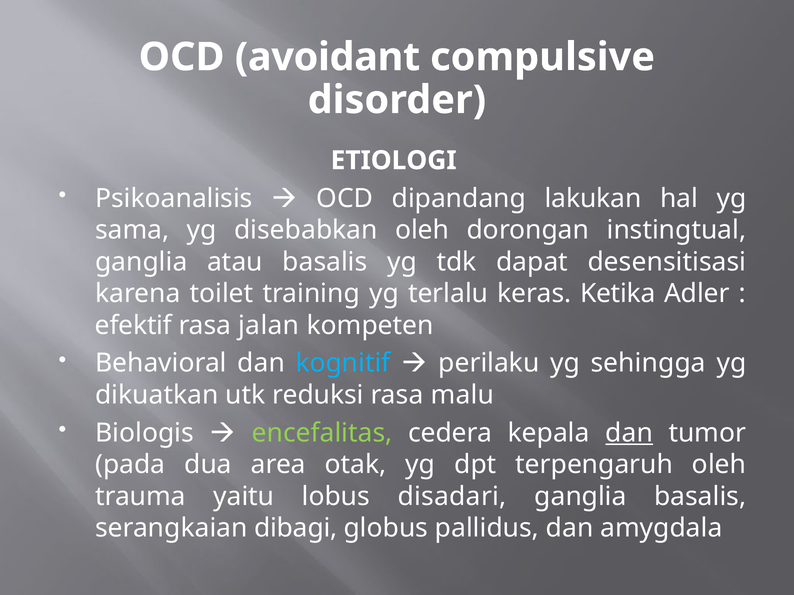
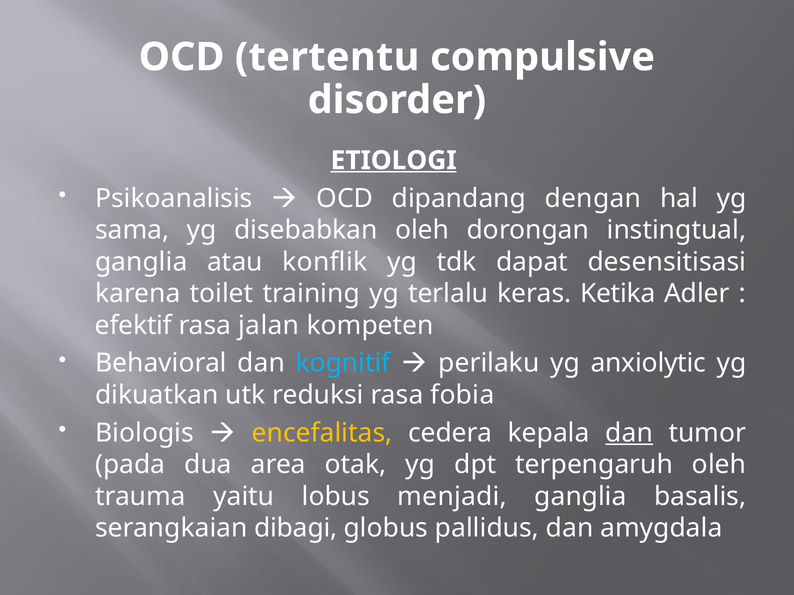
avoidant: avoidant -> tertentu
ETIOLOGI underline: none -> present
lakukan: lakukan -> dengan
atau basalis: basalis -> konflik
sehingga: sehingga -> anxiolytic
malu: malu -> fobia
encefalitas colour: light green -> yellow
disadari: disadari -> menjadi
